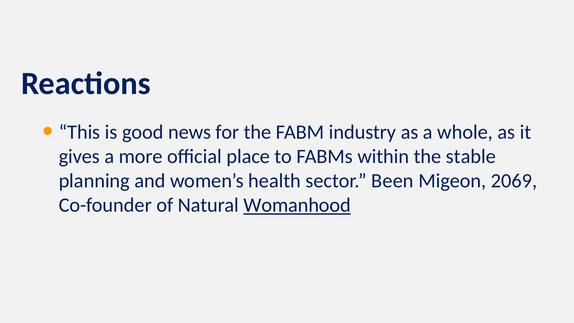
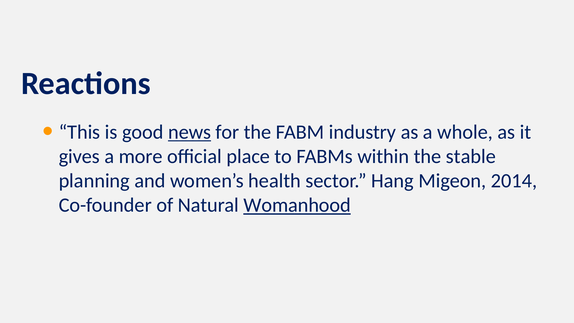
news underline: none -> present
Been: Been -> Hang
2069: 2069 -> 2014
